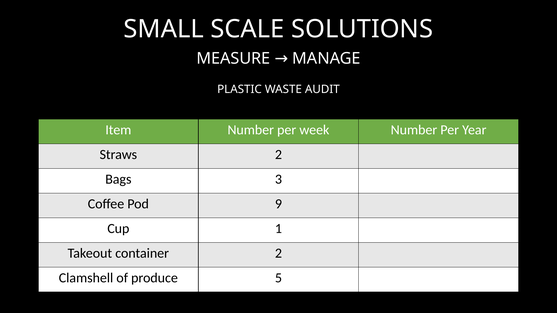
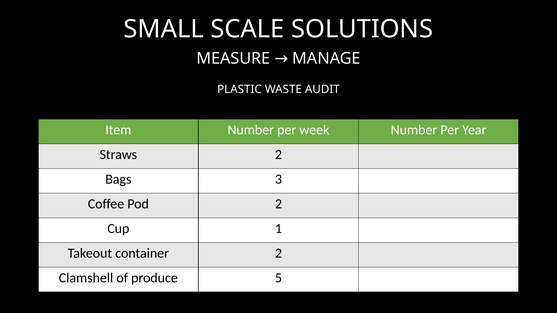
Pod 9: 9 -> 2
